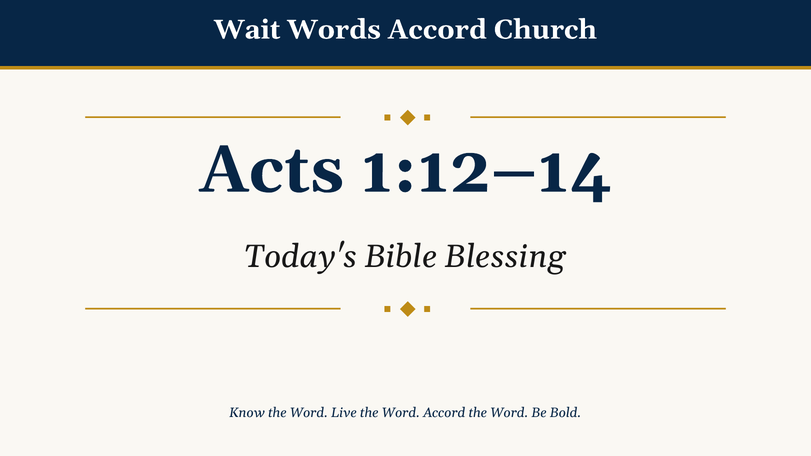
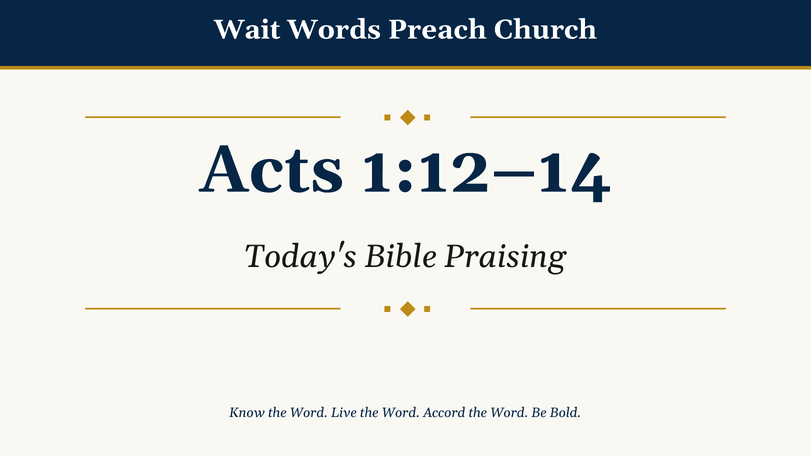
Words Accord: Accord -> Preach
Blessing: Blessing -> Praising
